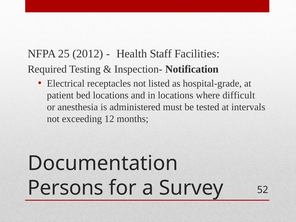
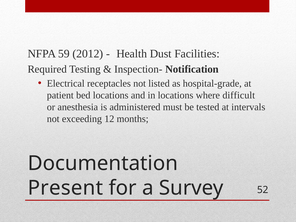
25: 25 -> 59
Staff: Staff -> Dust
Persons: Persons -> Present
